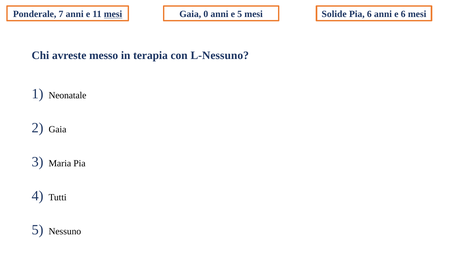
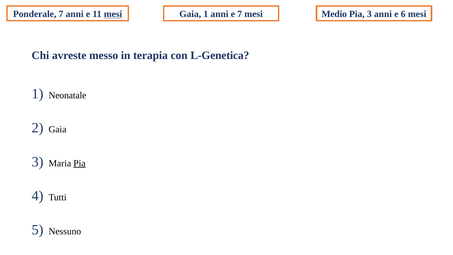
Gaia 0: 0 -> 1
e 5: 5 -> 7
Solide: Solide -> Medio
Pia 6: 6 -> 3
L-Nessuno: L-Nessuno -> L-Genetica
Pia at (80, 163) underline: none -> present
